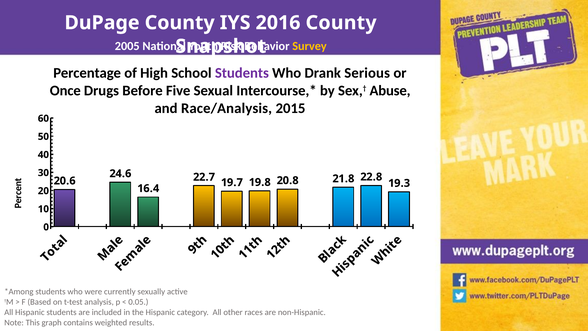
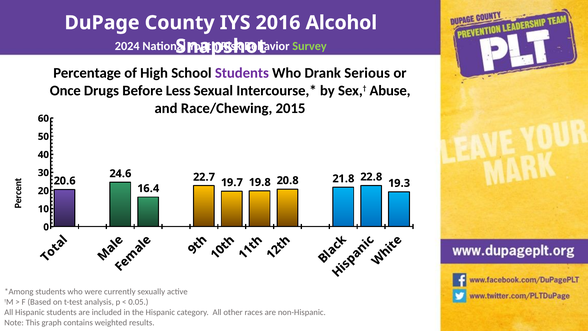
2016 County: County -> Alcohol
2005: 2005 -> 2024
Survey colour: yellow -> light green
Five: Five -> Less
Race/Analysis: Race/Analysis -> Race/Chewing
